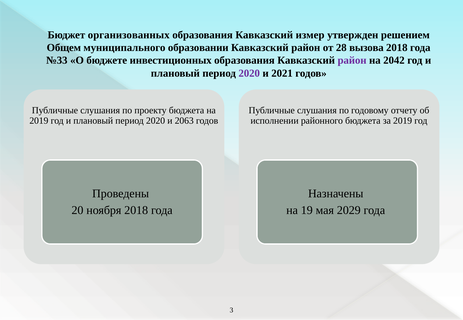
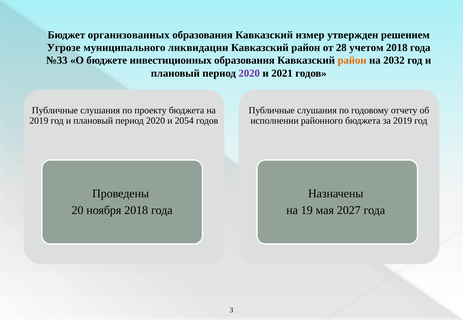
Общем: Общем -> Угрозе
образовании: образовании -> ликвидации
вызова: вызова -> учетом
район at (352, 61) colour: purple -> orange
2042: 2042 -> 2032
2063: 2063 -> 2054
2029: 2029 -> 2027
